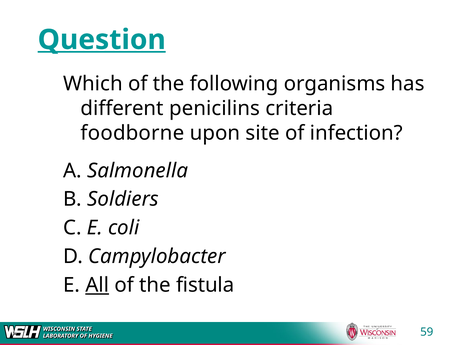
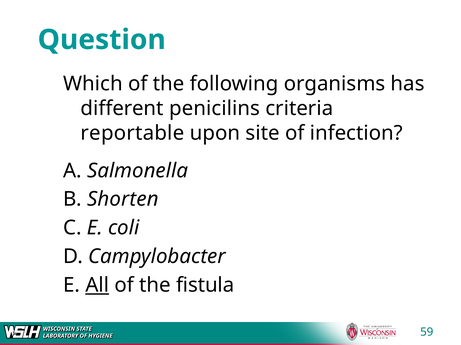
Question underline: present -> none
foodborne: foodborne -> reportable
Soldiers: Soldiers -> Shorten
